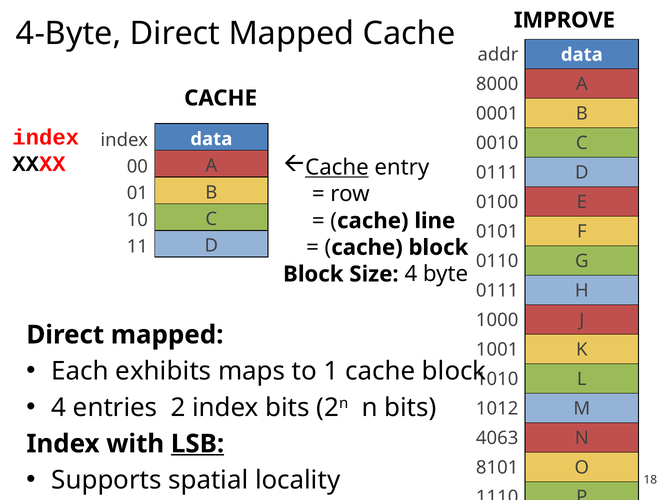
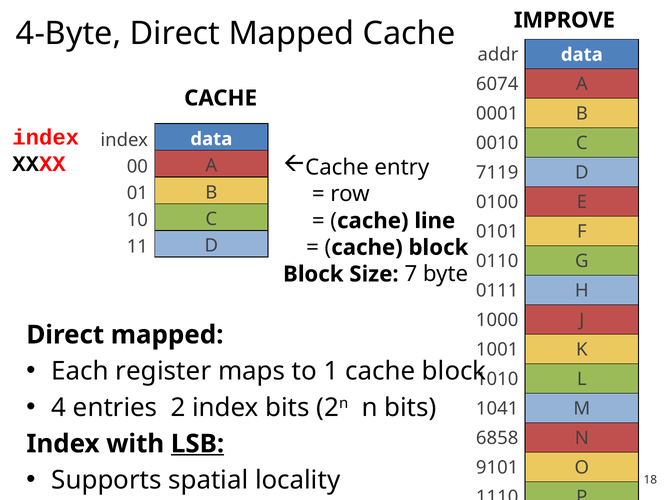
8000: 8000 -> 6074
Cache at (337, 168) underline: present -> none
0111 at (497, 173): 0111 -> 7119
Size 4: 4 -> 7
exhibits: exhibits -> register
1012: 1012 -> 1041
4063: 4063 -> 6858
8101: 8101 -> 9101
